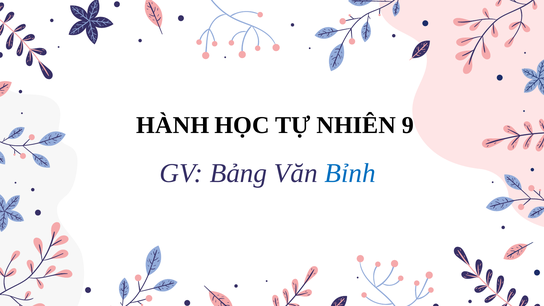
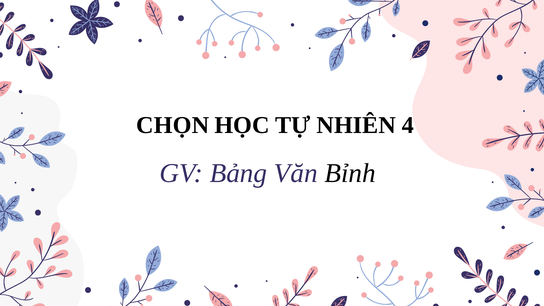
HÀNH: HÀNH -> CHỌN
9: 9 -> 4
Bỉnh colour: blue -> black
